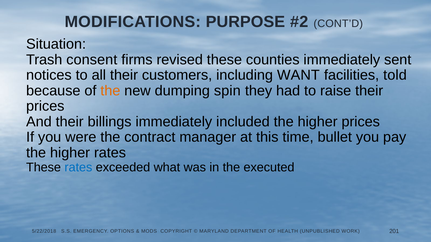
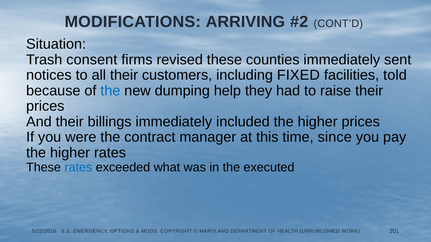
PURPOSE: PURPOSE -> ARRIVING
WANT: WANT -> FIXED
the at (110, 91) colour: orange -> blue
spin: spin -> help
bullet: bullet -> since
